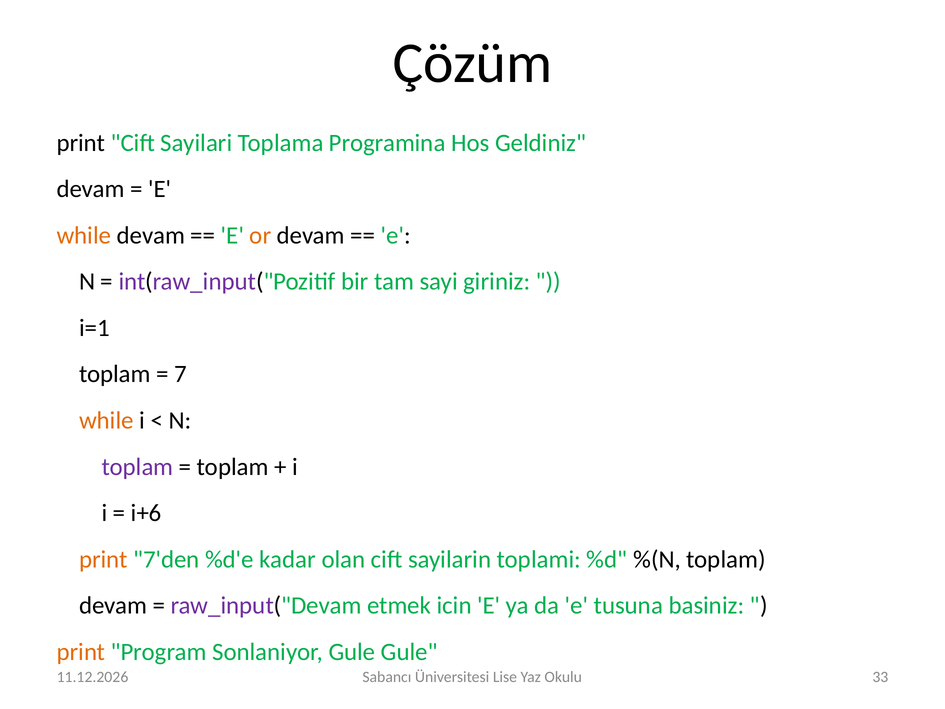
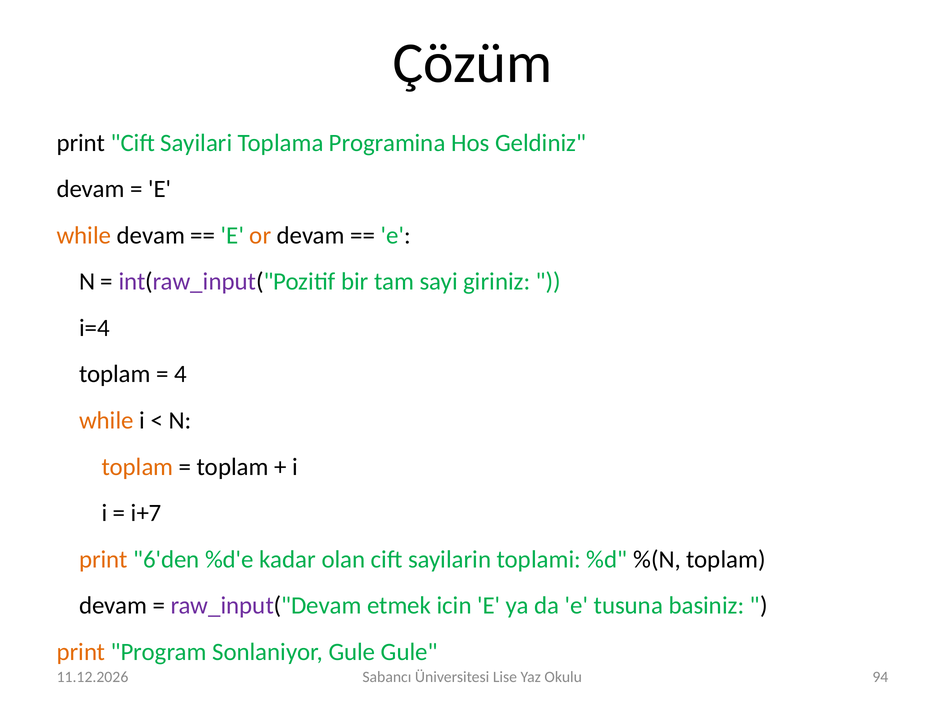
i=1: i=1 -> i=4
7: 7 -> 4
toplam at (137, 467) colour: purple -> orange
i+6: i+6 -> i+7
7'den: 7'den -> 6'den
33: 33 -> 94
